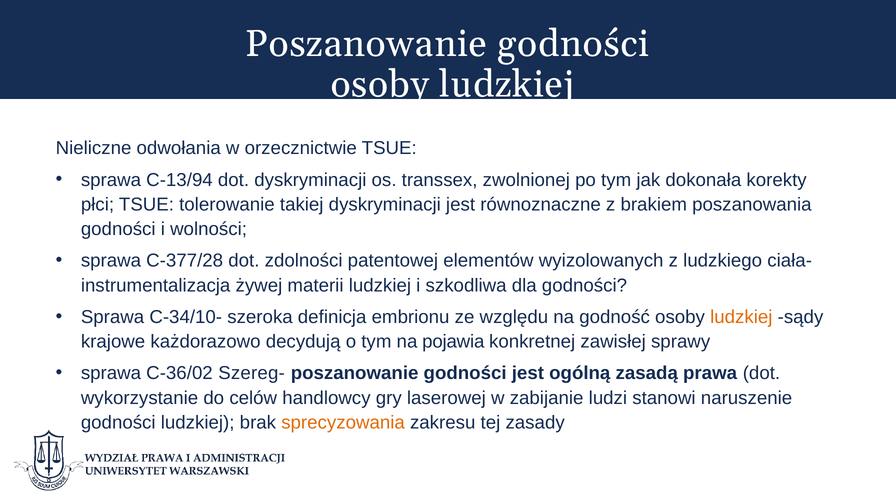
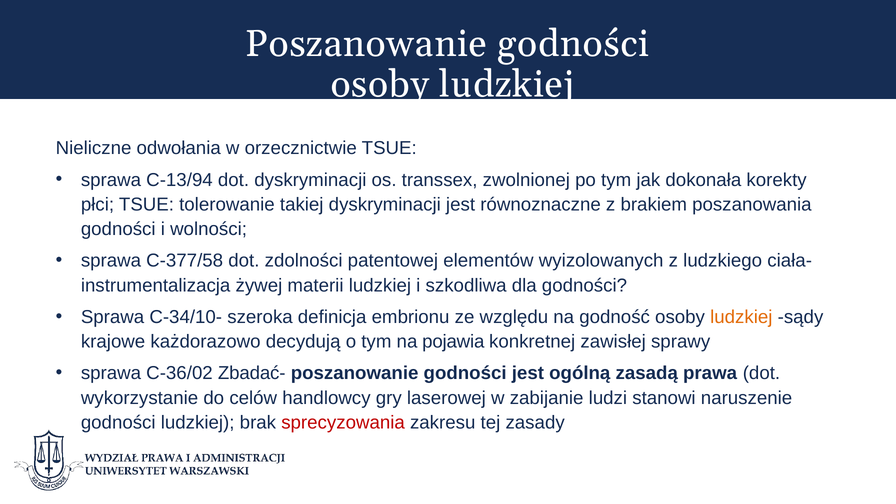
C-377/28: C-377/28 -> C-377/58
Szereg-: Szereg- -> Zbadać-
sprecyzowania colour: orange -> red
